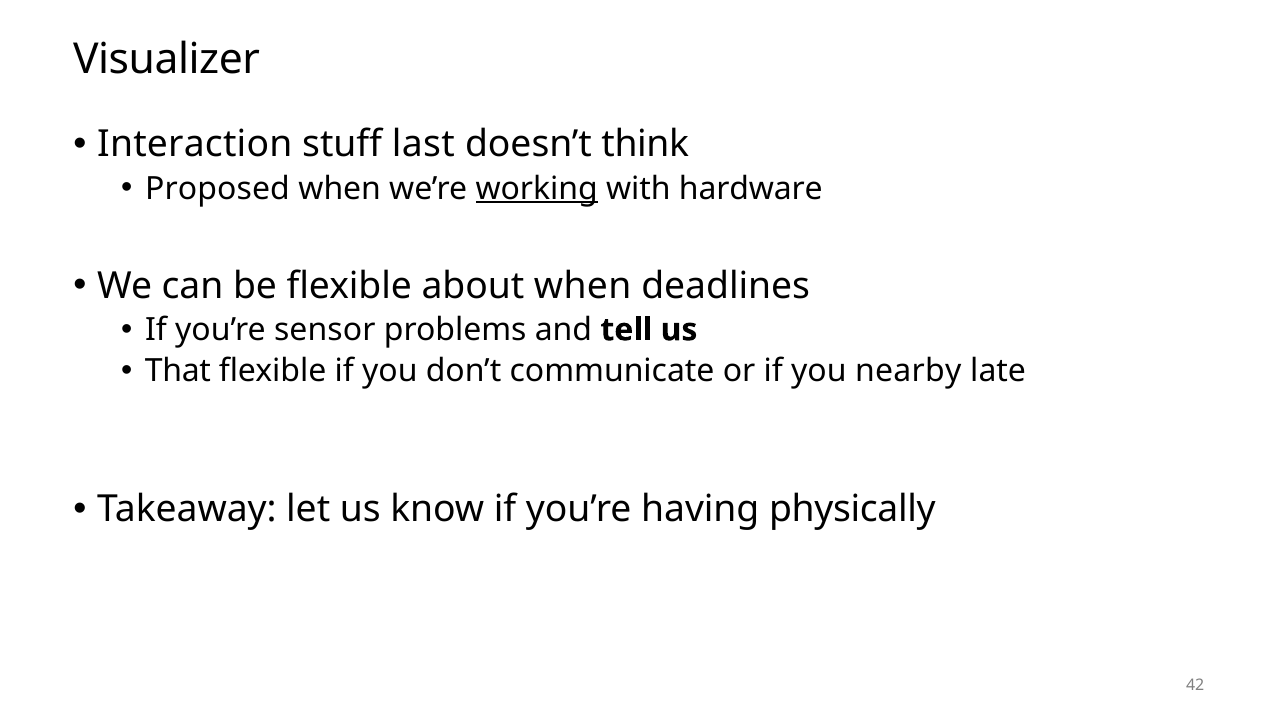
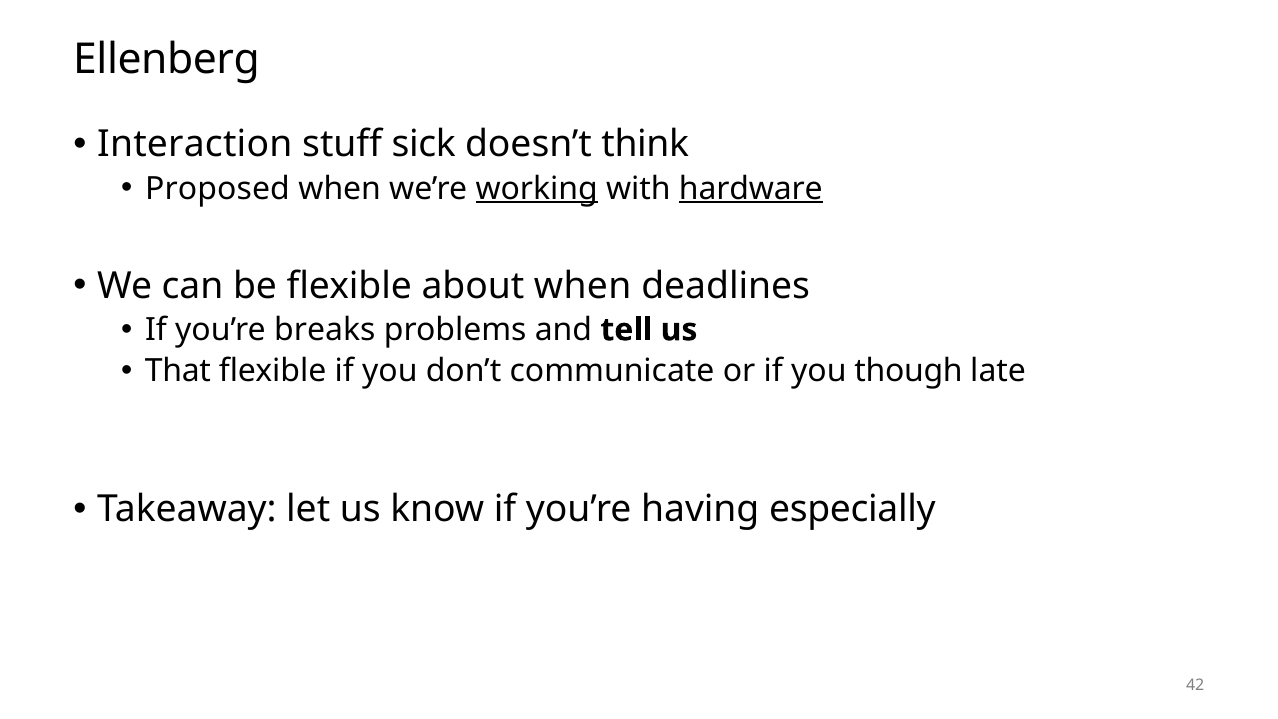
Visualizer: Visualizer -> Ellenberg
last: last -> sick
hardware underline: none -> present
sensor: sensor -> breaks
nearby: nearby -> though
physically: physically -> especially
